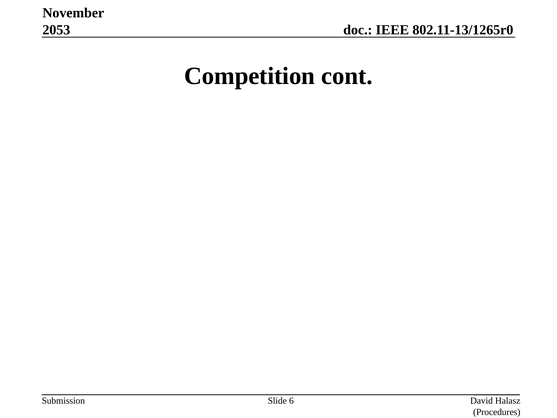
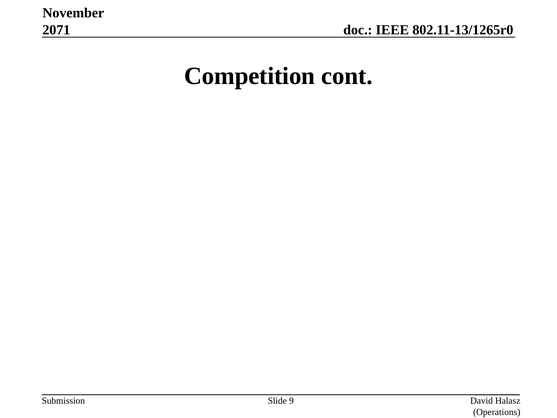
2053: 2053 -> 2071
6: 6 -> 9
Procedures: Procedures -> Operations
